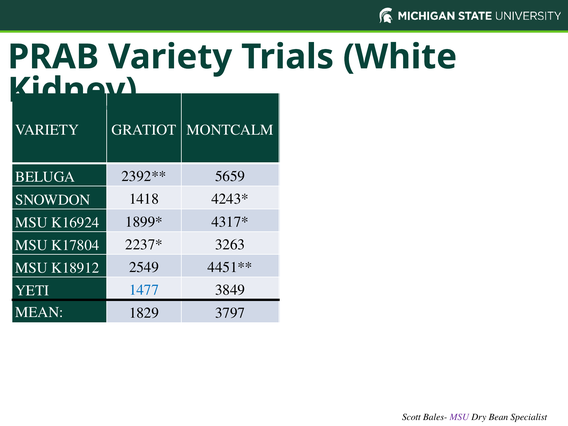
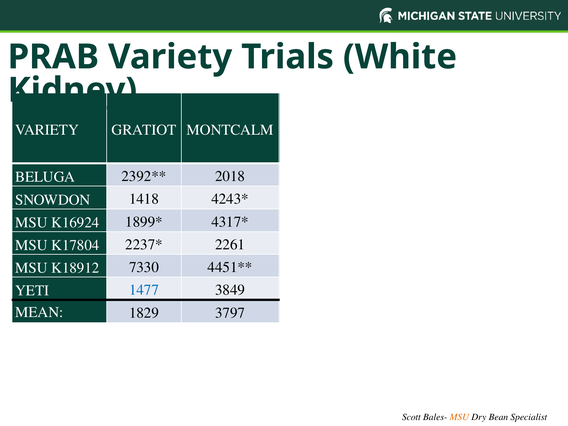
5659: 5659 -> 2018
3263: 3263 -> 2261
2549: 2549 -> 7330
MSU at (459, 417) colour: purple -> orange
